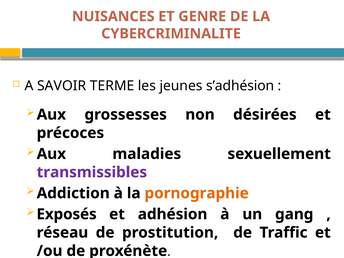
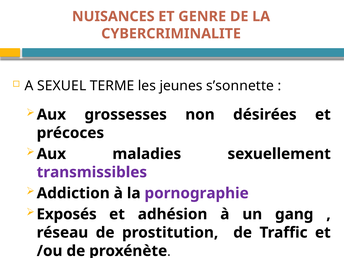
SAVOIR: SAVOIR -> SEXUEL
s’adhésion: s’adhésion -> s’sonnette
pornographie colour: orange -> purple
